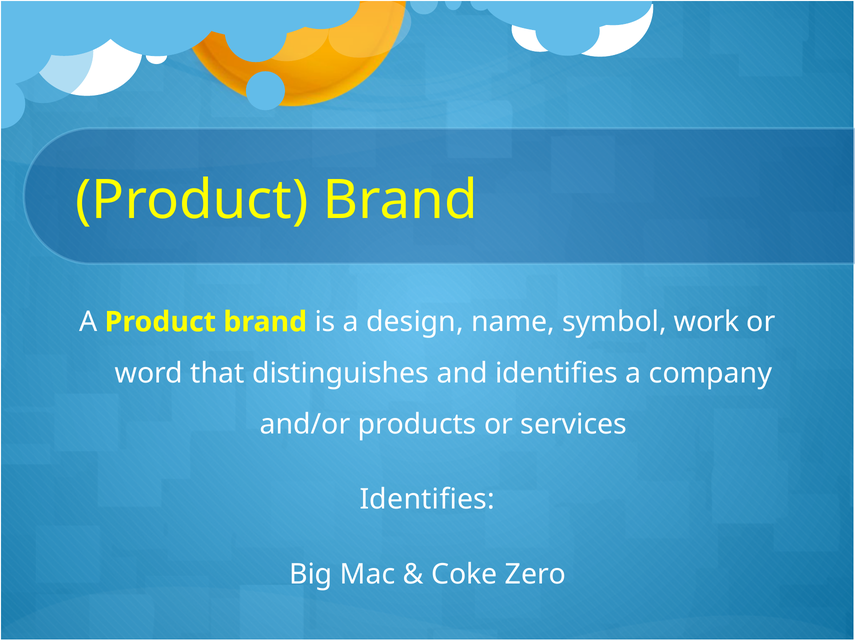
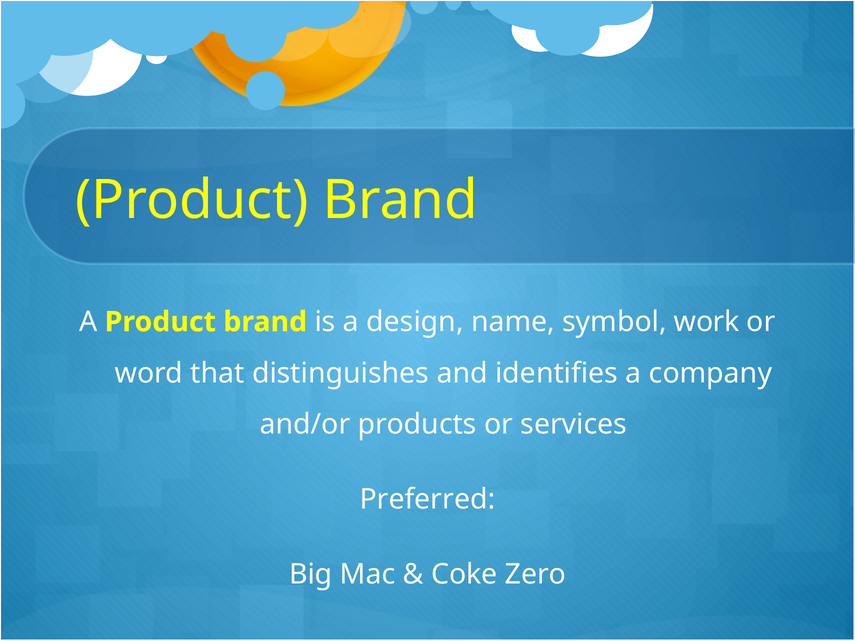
Identifies at (427, 500): Identifies -> Preferred
